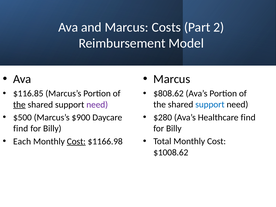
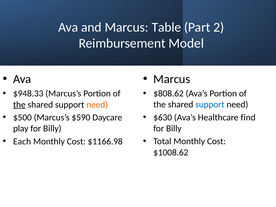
Costs: Costs -> Table
$116.85: $116.85 -> $948.33
need at (97, 105) colour: purple -> orange
$280: $280 -> $630
$900: $900 -> $590
find at (21, 129): find -> play
Cost at (76, 141) underline: present -> none
